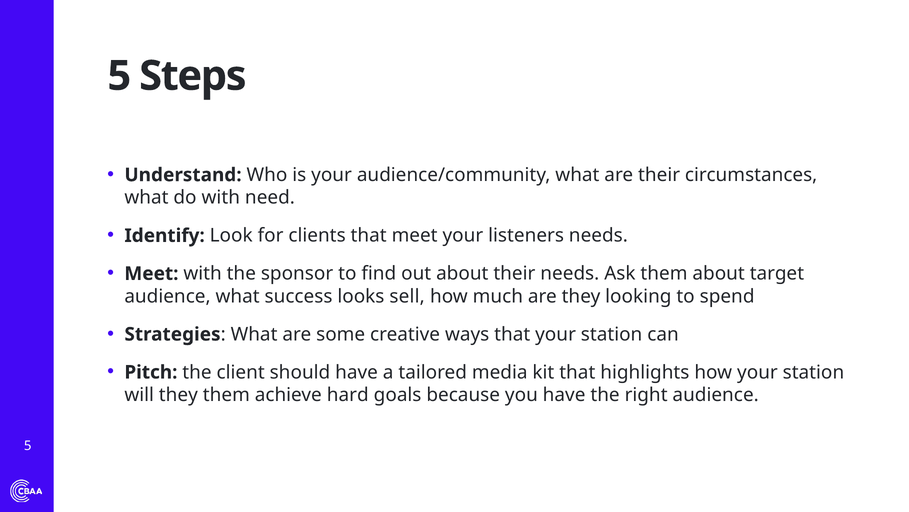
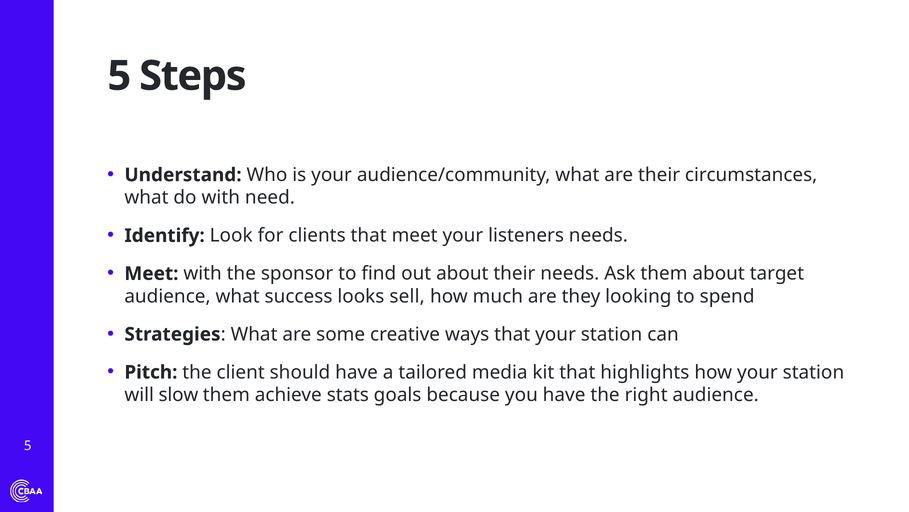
will they: they -> slow
hard: hard -> stats
